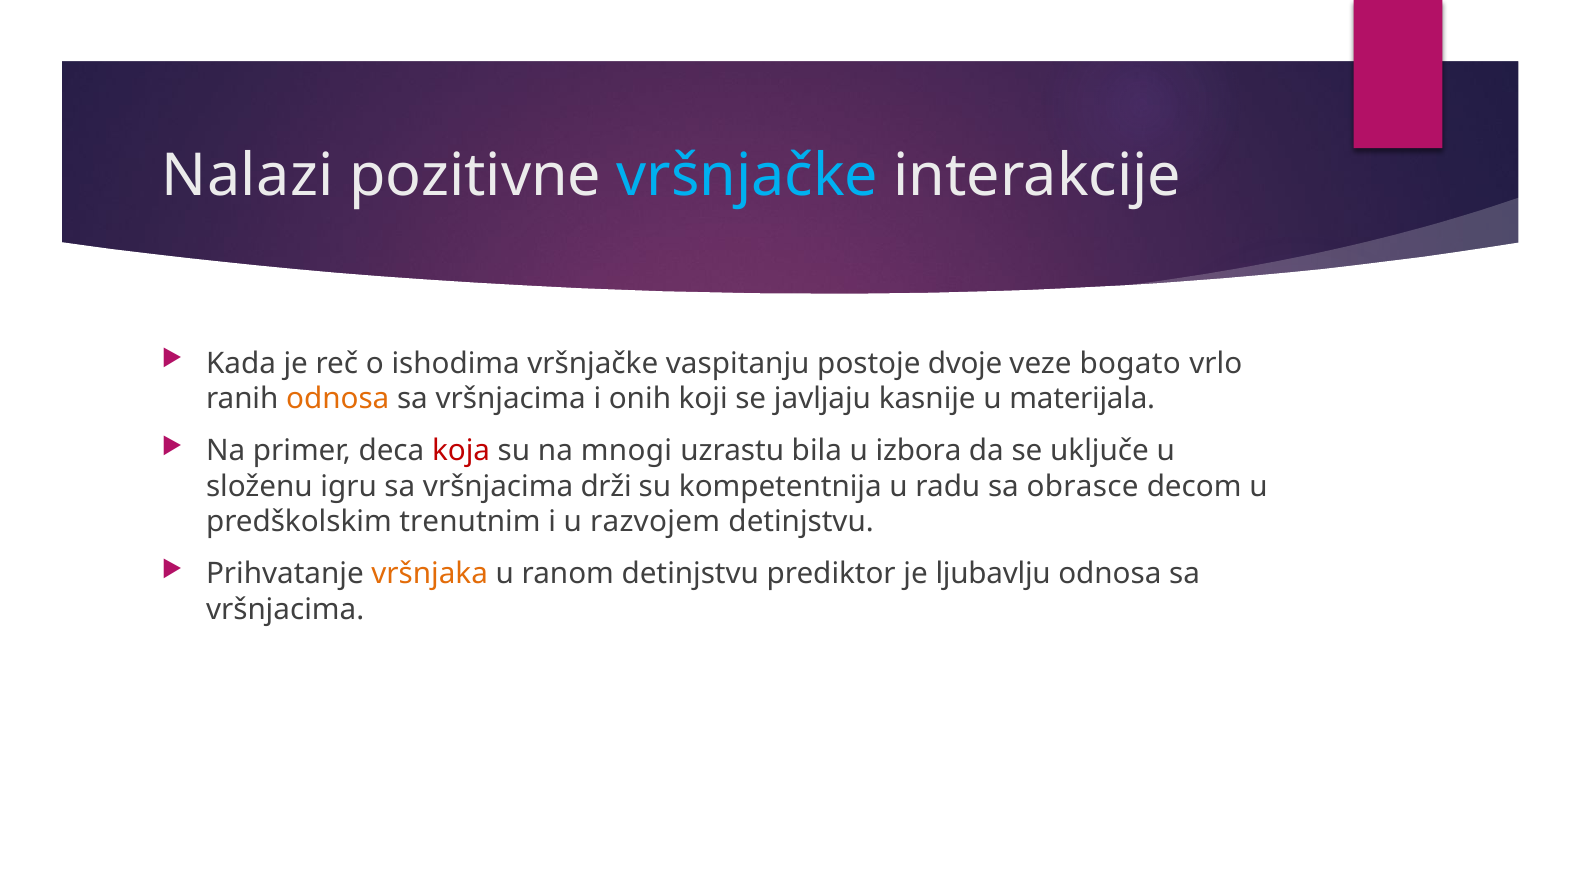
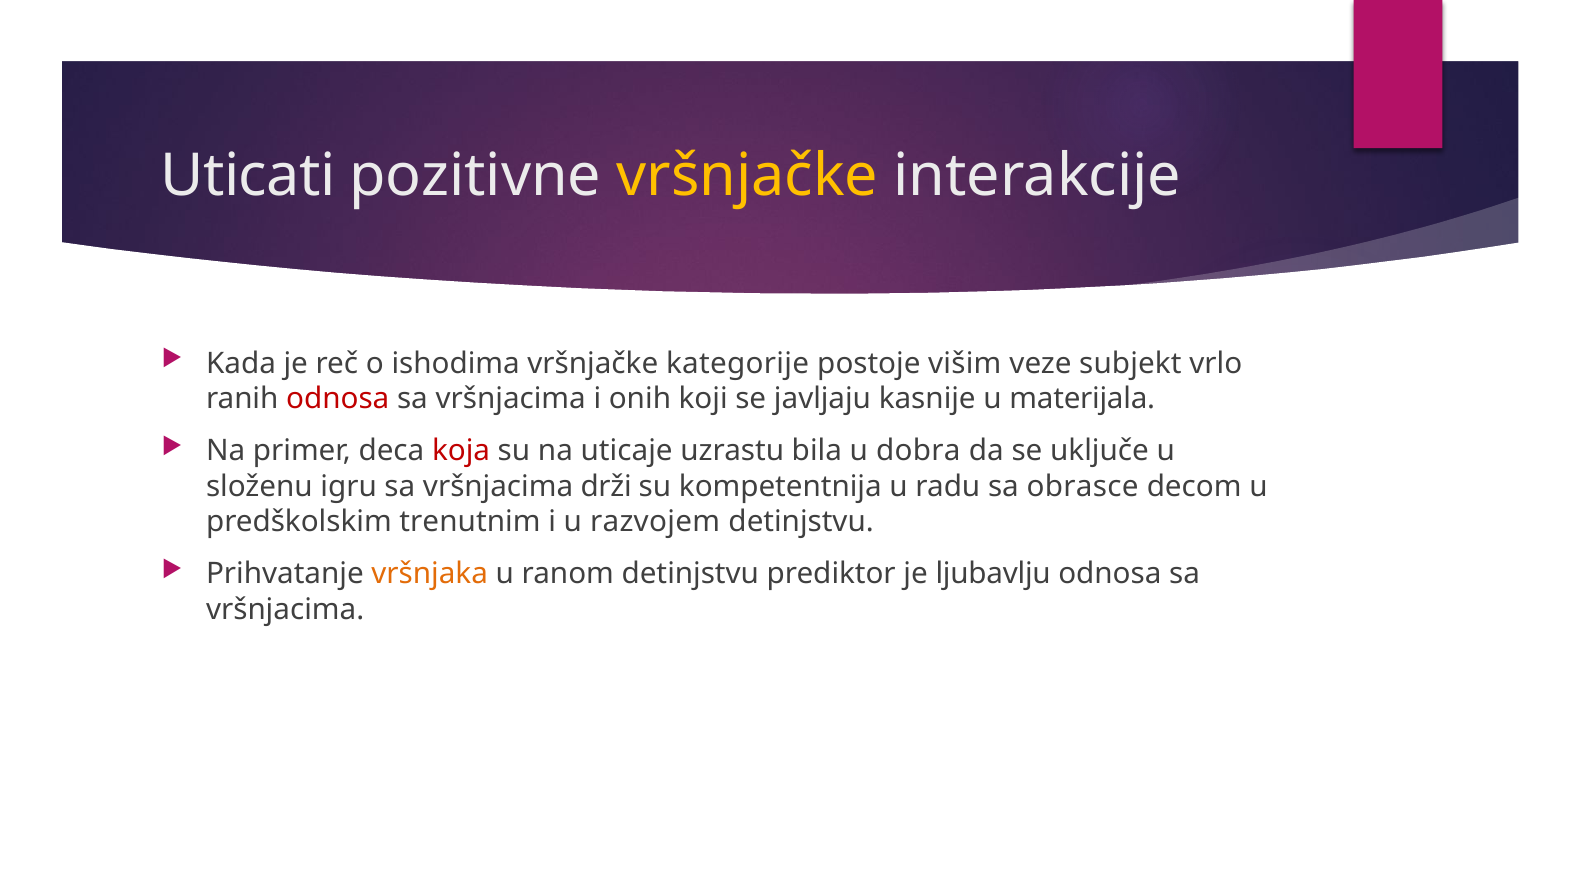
Nalazi: Nalazi -> Uticati
vršnjačke at (747, 176) colour: light blue -> yellow
vaspitanju: vaspitanju -> kategorije
dvoje: dvoje -> višim
bogato: bogato -> subjekt
odnosa at (338, 399) colour: orange -> red
mnogi: mnogi -> uticaje
izbora: izbora -> dobra
